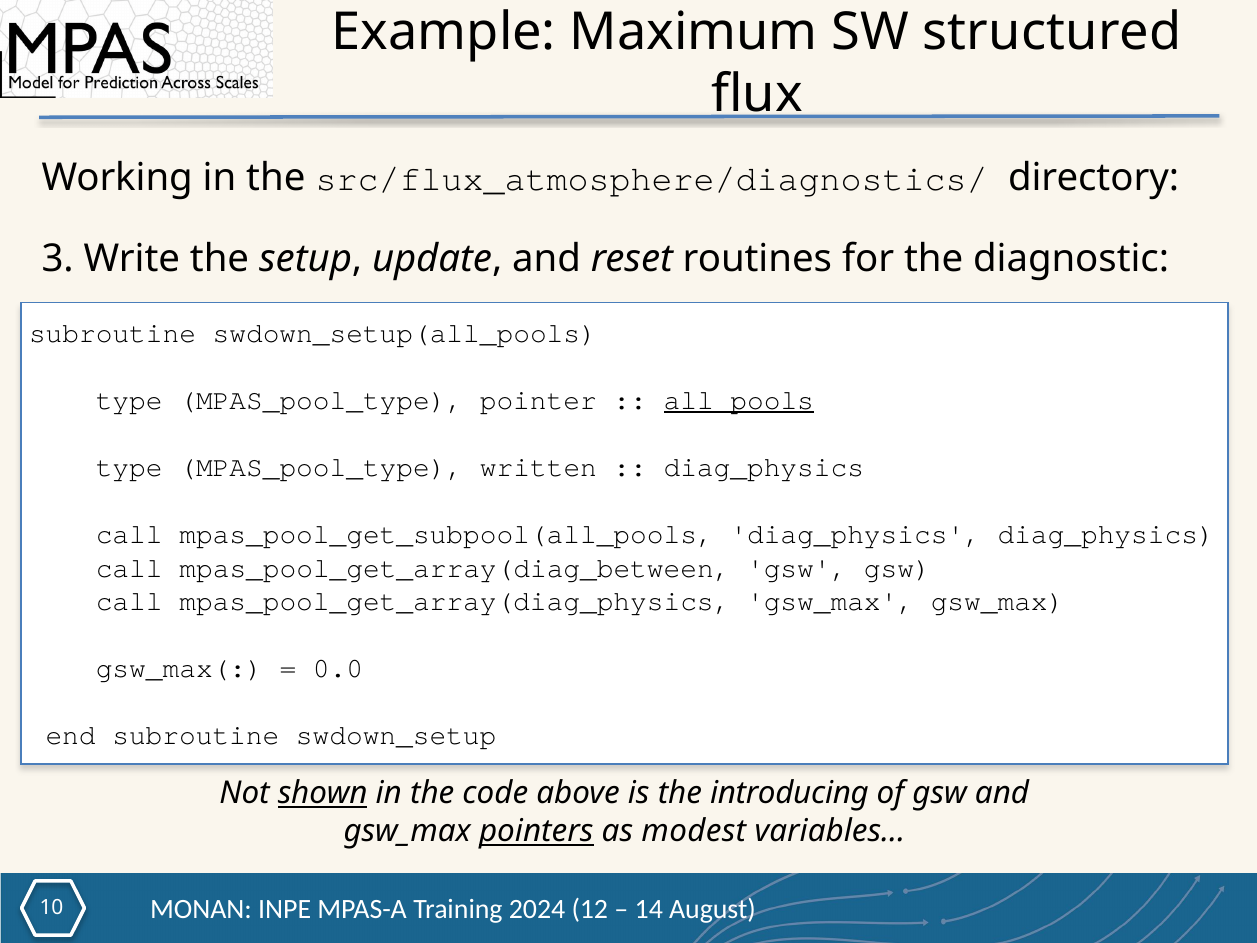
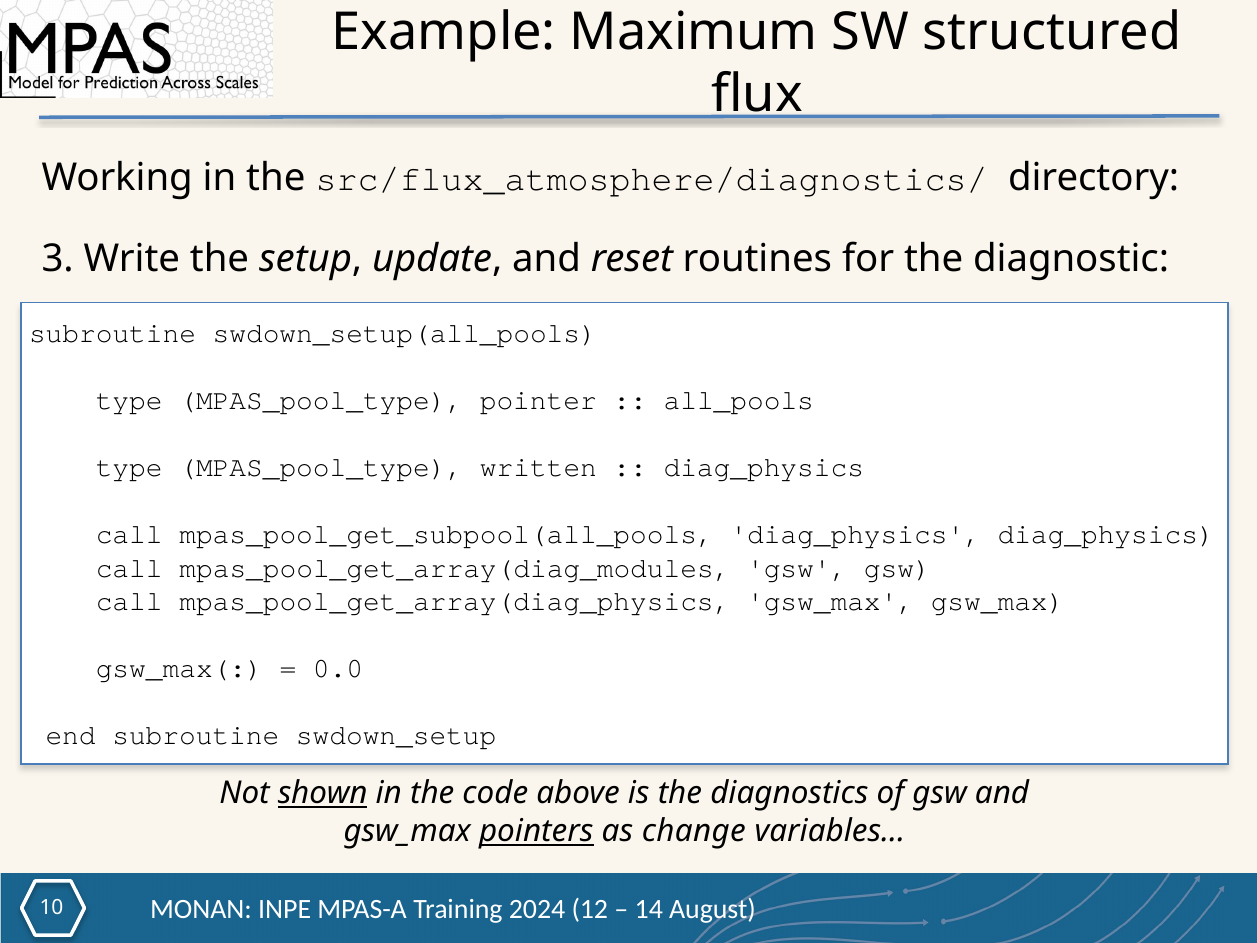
all_pools underline: present -> none
mpas_pool_get_array(diag_between: mpas_pool_get_array(diag_between -> mpas_pool_get_array(diag_modules
introducing: introducing -> diagnostics
modest: modest -> change
